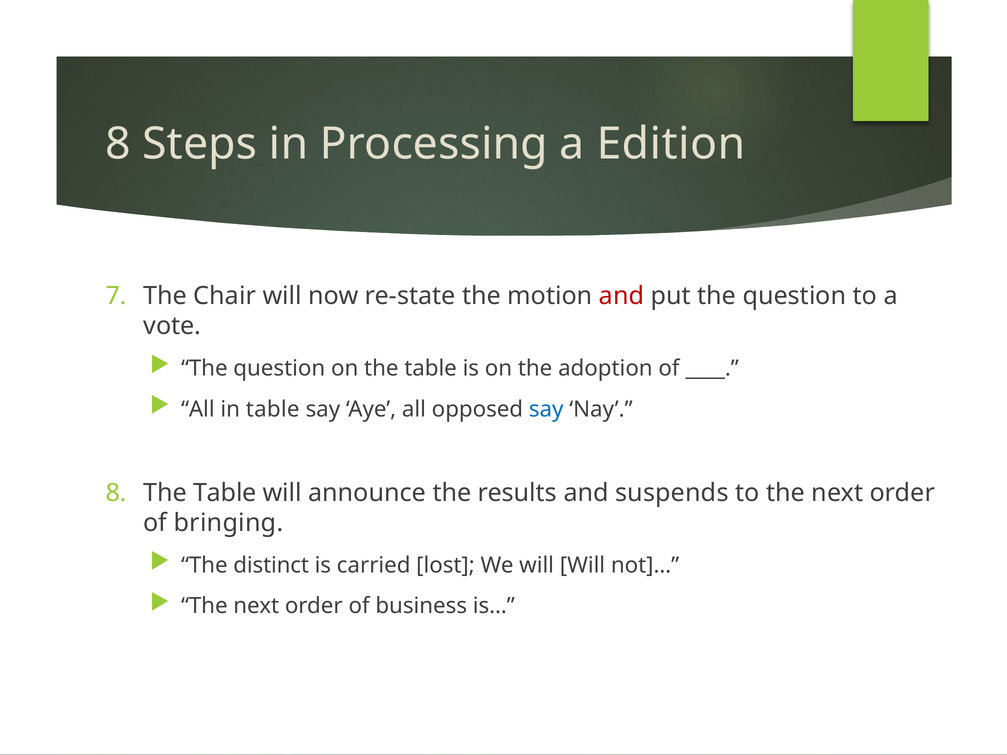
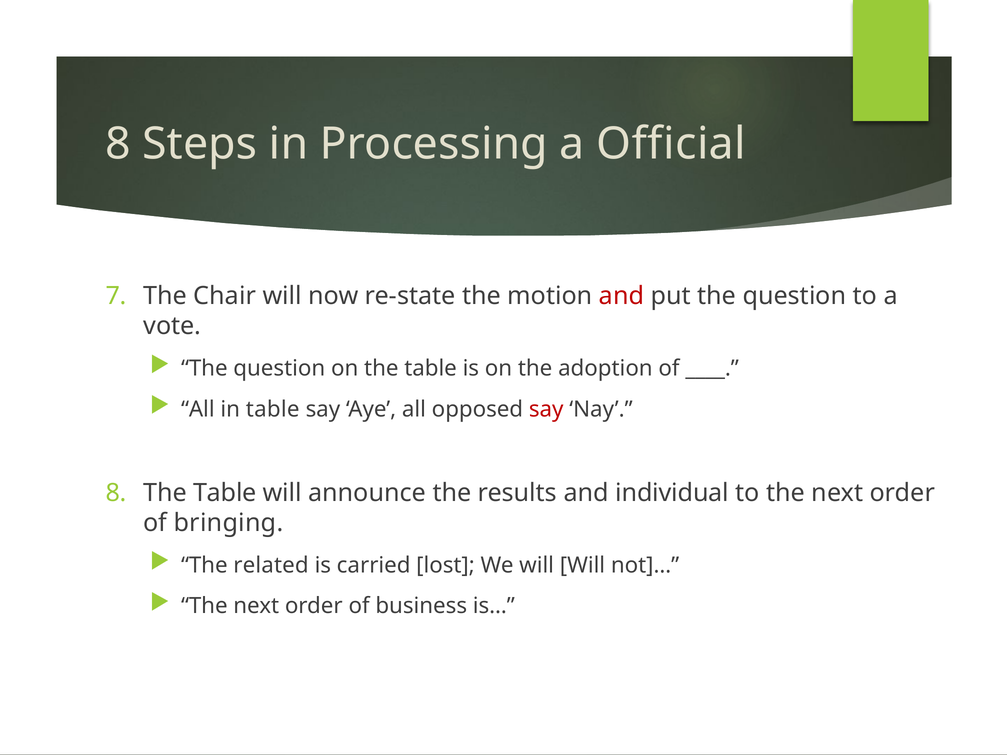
Edition: Edition -> Official
say at (546, 409) colour: blue -> red
suspends: suspends -> individual
distinct: distinct -> related
